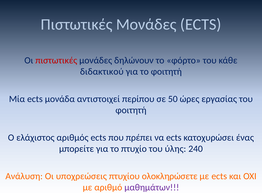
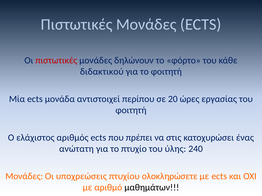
50: 50 -> 20
να ects: ects -> στις
μπορείτε: μπορείτε -> ανώτατη
Ανάλυση at (24, 177): Ανάλυση -> Μονάδες
μαθημάτων colour: purple -> black
